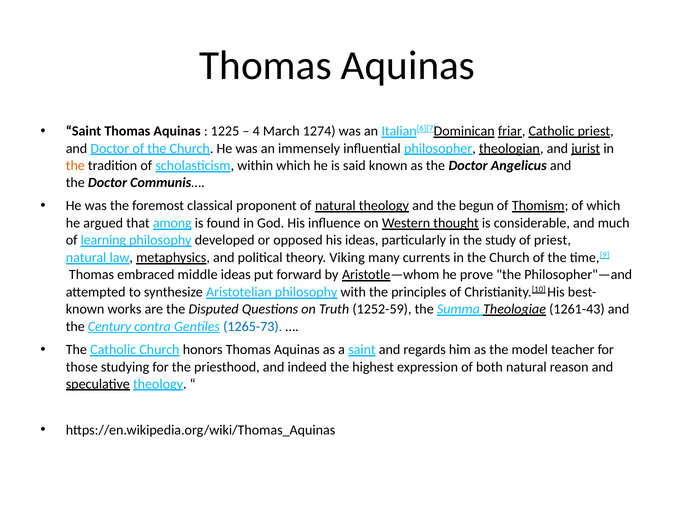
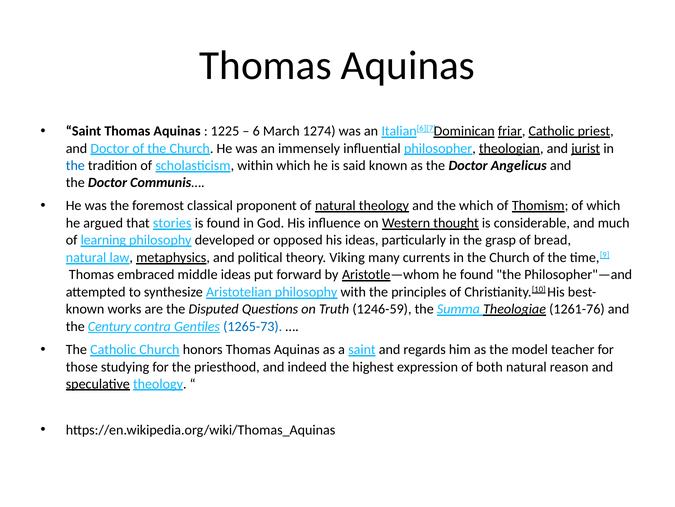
4: 4 -> 6
the at (75, 165) colour: orange -> blue
the begun: begun -> which
among: among -> stories
study: study -> grasp
of priest: priest -> bread
he prove: prove -> found
1252-59: 1252-59 -> 1246-59
1261-43: 1261-43 -> 1261-76
